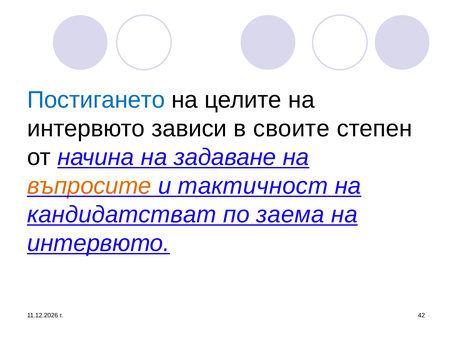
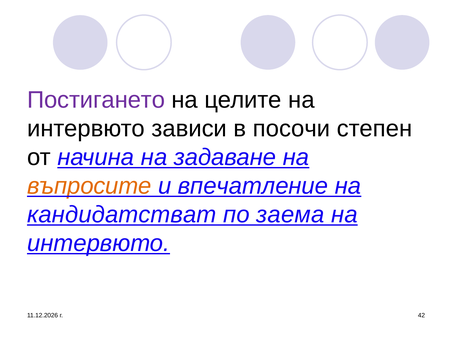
Постигането colour: blue -> purple
своите: своите -> посочи
тактичност: тактичност -> впечатление
